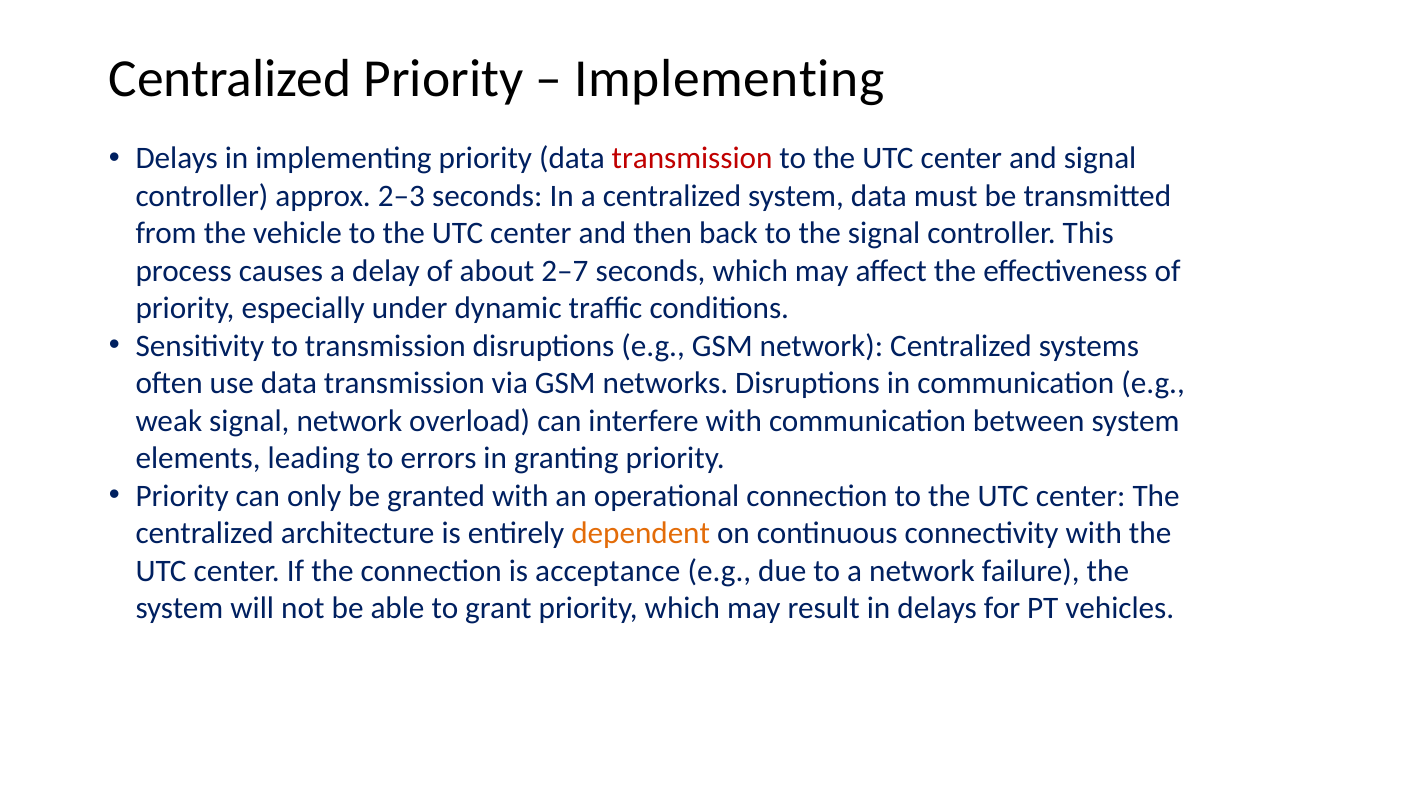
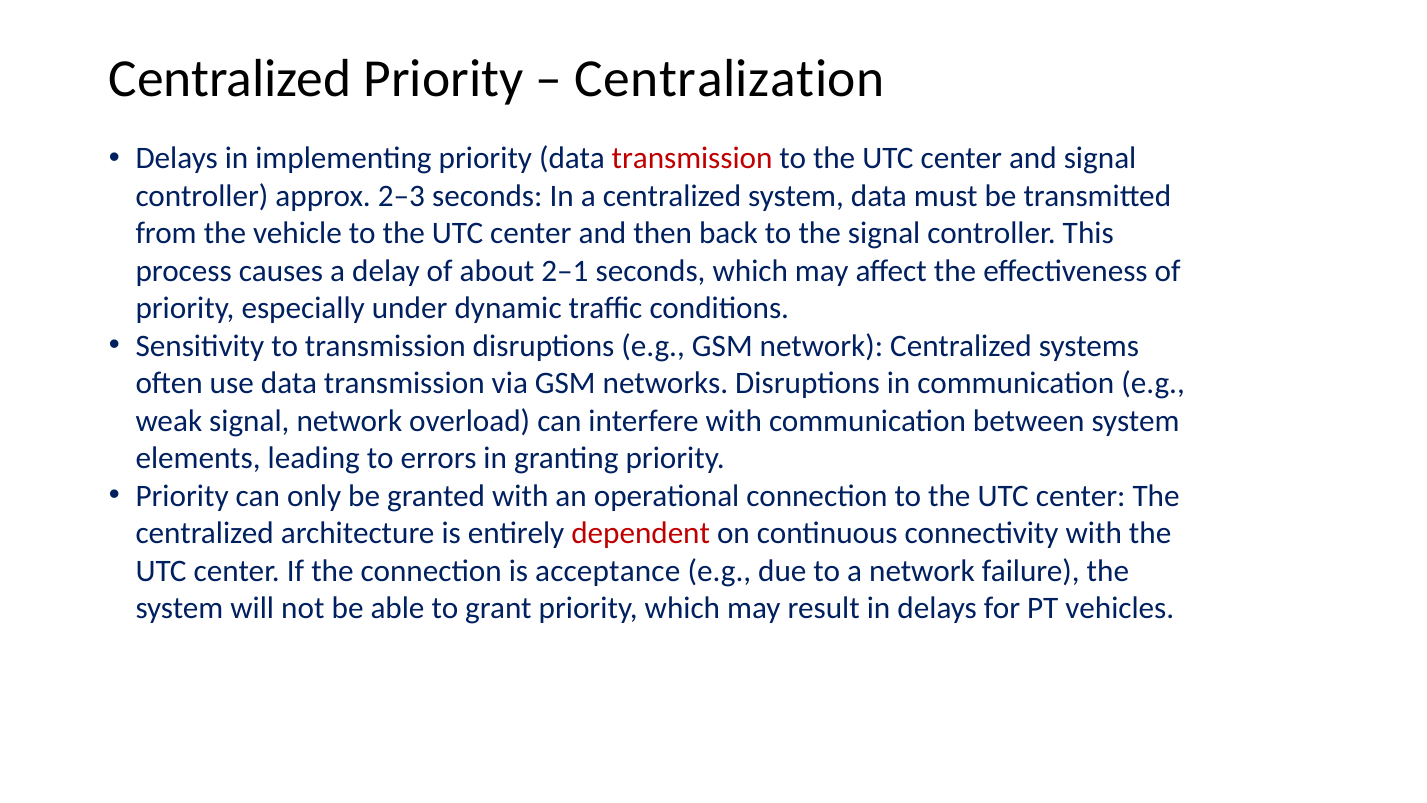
Implementing at (730, 79): Implementing -> Centralization
2–7: 2–7 -> 2–1
dependent colour: orange -> red
